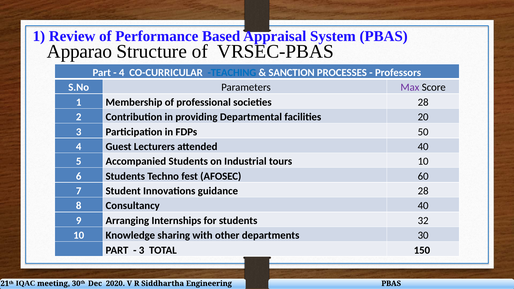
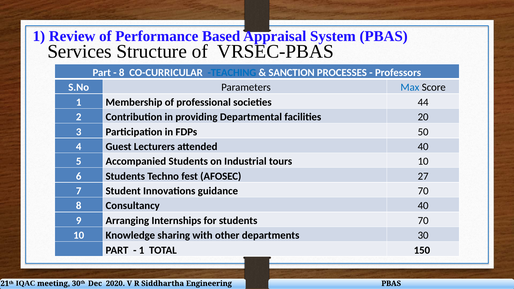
Apparao: Apparao -> Services
4 at (122, 73): 4 -> 8
Max colour: purple -> blue
societies 28: 28 -> 44
60: 60 -> 27
guidance 28: 28 -> 70
students 32: 32 -> 70
3 at (142, 250): 3 -> 1
